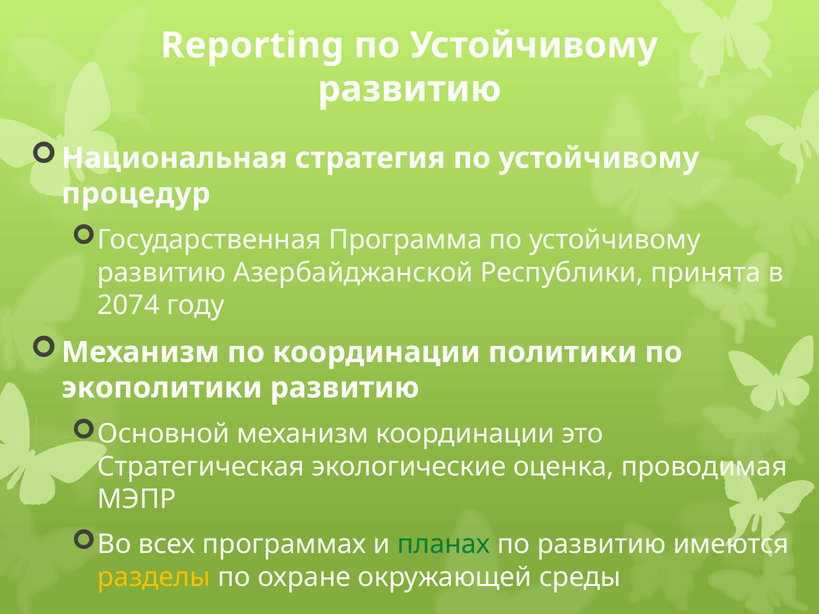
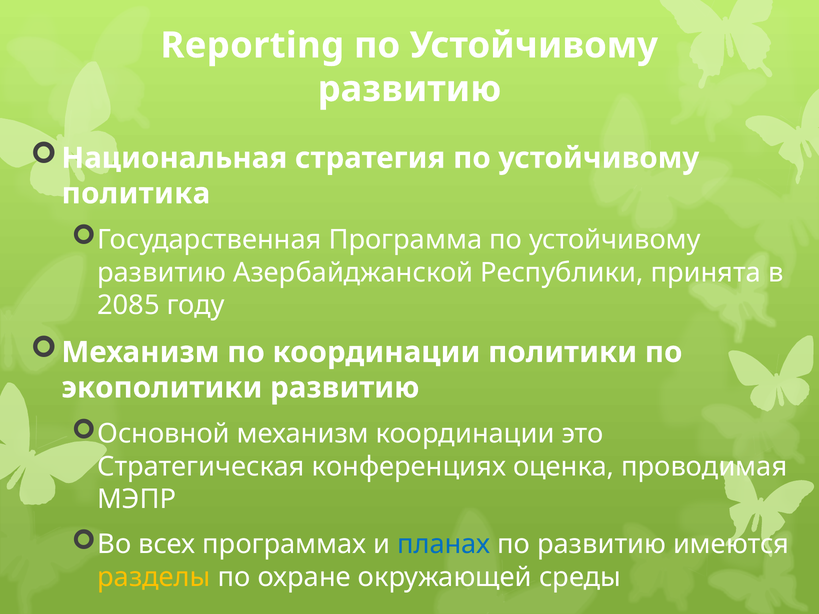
процедур: процедур -> политика
2074: 2074 -> 2085
экологические: экологические -> конференциях
планах colour: green -> blue
